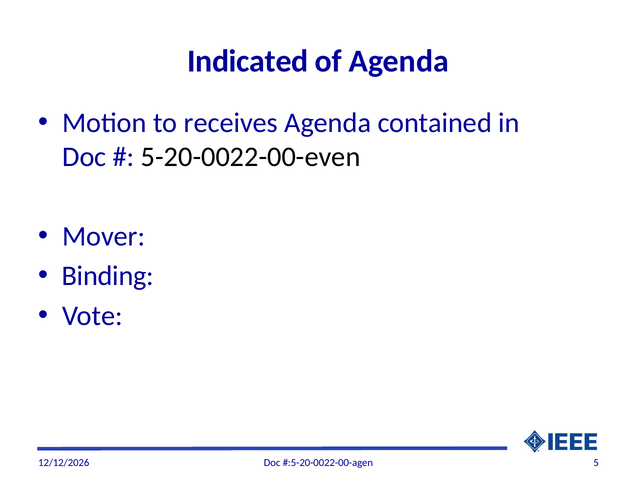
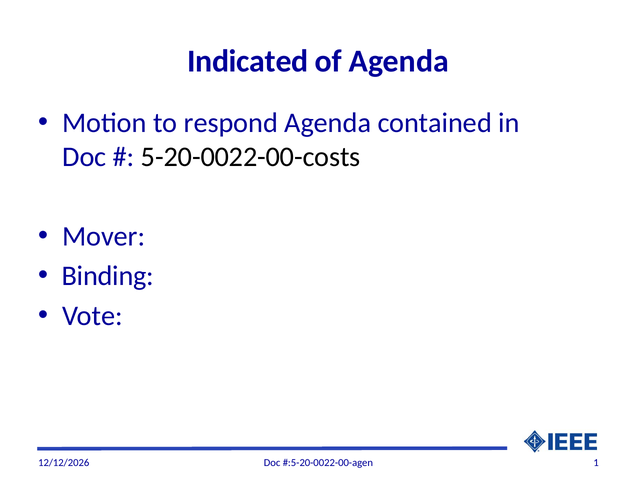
receives: receives -> respond
5-20-0022-00-even: 5-20-0022-00-even -> 5-20-0022-00-costs
5: 5 -> 1
